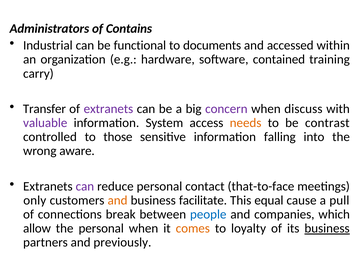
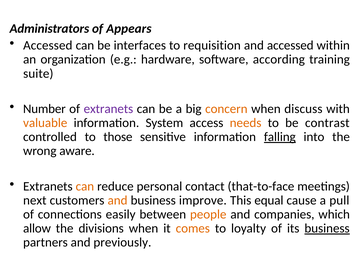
Contains: Contains -> Appears
Industrial at (48, 45): Industrial -> Accessed
functional: functional -> interfaces
documents: documents -> requisition
contained: contained -> according
carry: carry -> suite
Transfer: Transfer -> Number
concern colour: purple -> orange
valuable colour: purple -> orange
falling underline: none -> present
can at (85, 186) colour: purple -> orange
only: only -> next
facilitate: facilitate -> improve
break: break -> easily
people colour: blue -> orange
the personal: personal -> divisions
